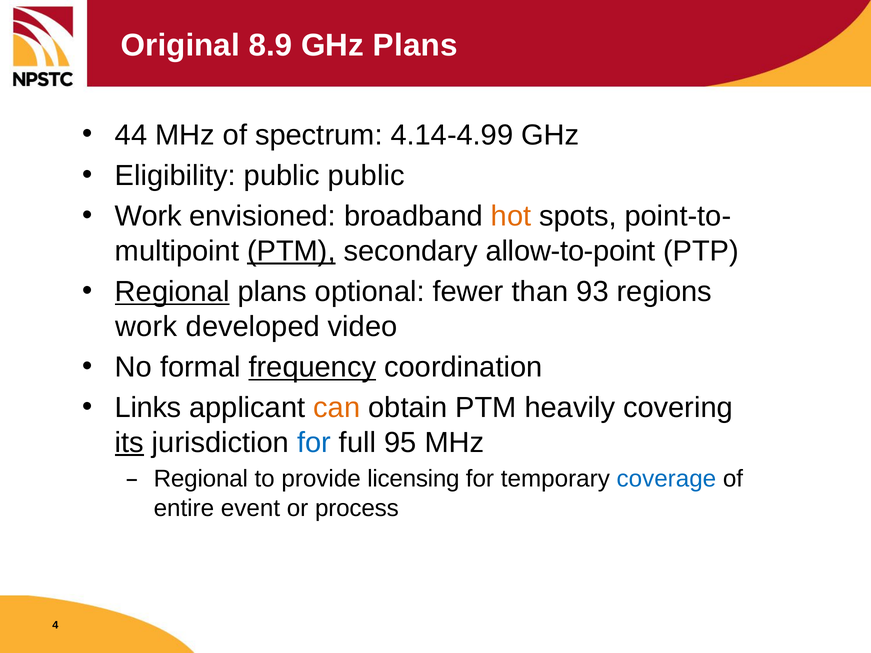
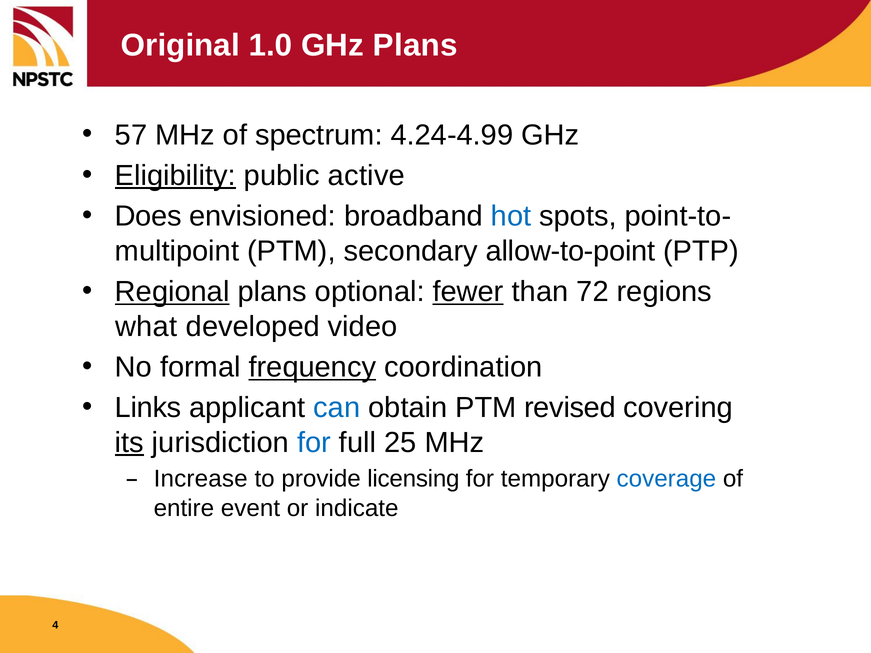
8.9: 8.9 -> 1.0
44: 44 -> 57
4.14-4.99: 4.14-4.99 -> 4.24-4.99
Eligibility underline: none -> present
public public: public -> active
Work at (148, 216): Work -> Does
hot colour: orange -> blue
PTM at (291, 251) underline: present -> none
fewer underline: none -> present
93: 93 -> 72
work at (146, 327): work -> what
can colour: orange -> blue
heavily: heavily -> revised
95: 95 -> 25
Regional at (201, 479): Regional -> Increase
process: process -> indicate
